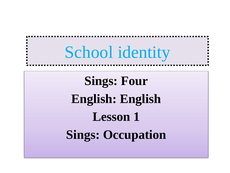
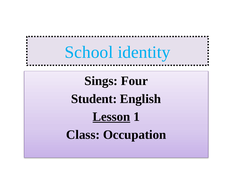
English at (94, 98): English -> Student
Lesson underline: none -> present
Sings at (83, 134): Sings -> Class
